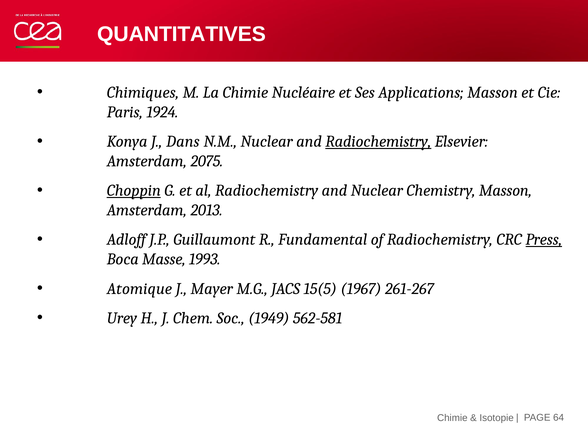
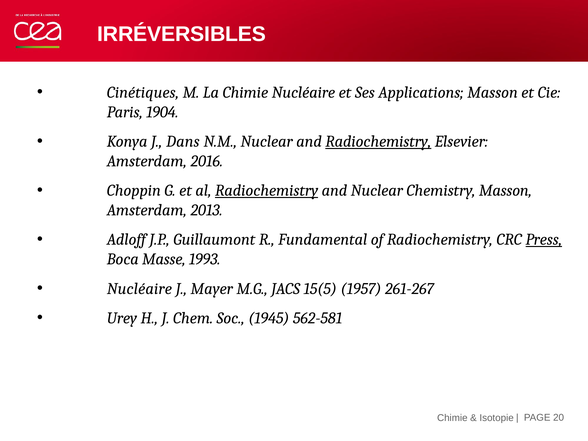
QUANTITATIVES: QUANTITATIVES -> IRRÉVERSIBLES
Chimiques: Chimiques -> Cinétiques
1924: 1924 -> 1904
2075: 2075 -> 2016
Choppin underline: present -> none
Radiochemistry at (267, 191) underline: none -> present
Atomique at (139, 289): Atomique -> Nucléaire
1967: 1967 -> 1957
1949: 1949 -> 1945
64: 64 -> 20
